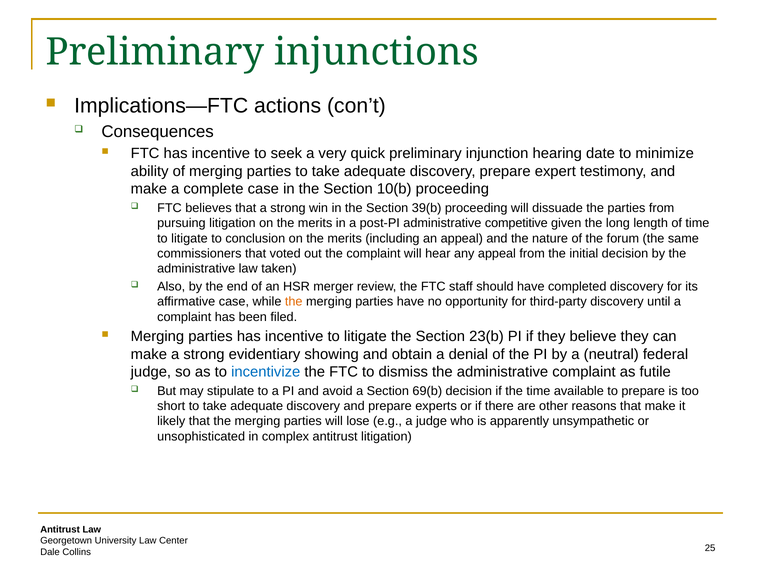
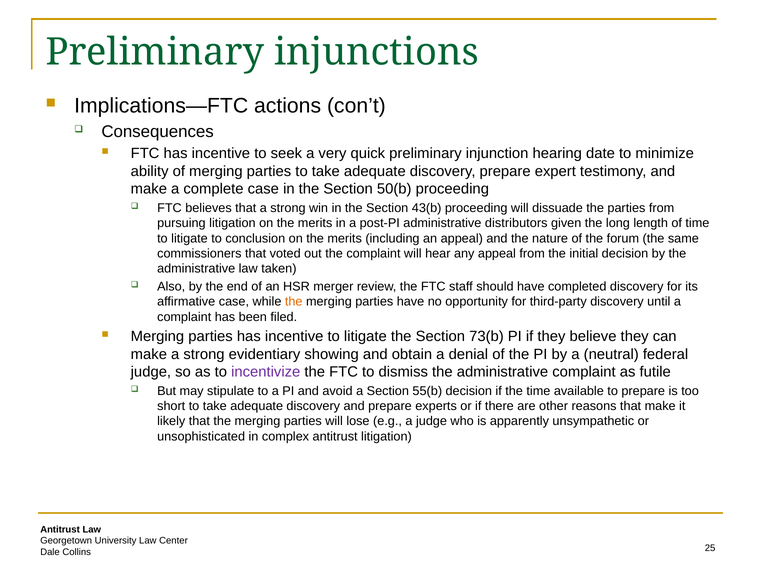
10(b: 10(b -> 50(b
39(b: 39(b -> 43(b
competitive: competitive -> distributors
23(b: 23(b -> 73(b
incentivize colour: blue -> purple
69(b: 69(b -> 55(b
